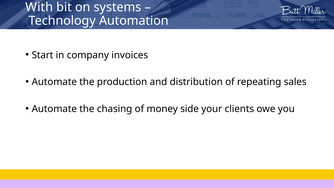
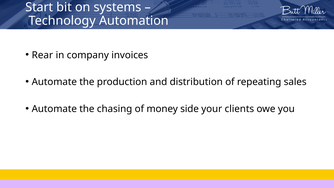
With: With -> Start
Start: Start -> Rear
